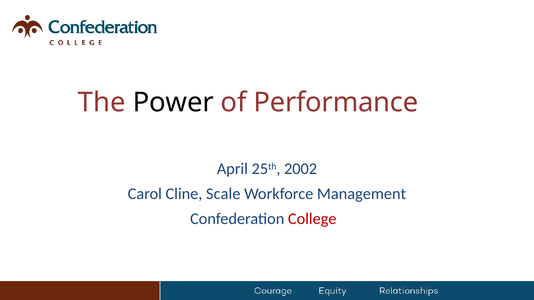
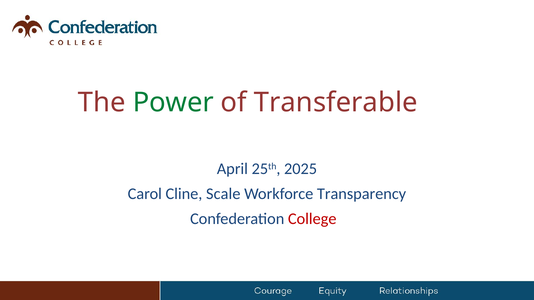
Power colour: black -> green
Performance: Performance -> Transferable
2002: 2002 -> 2025
Management: Management -> Transparency
